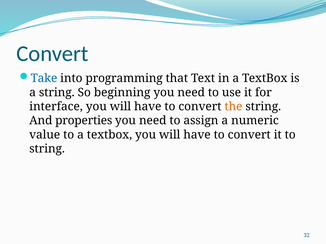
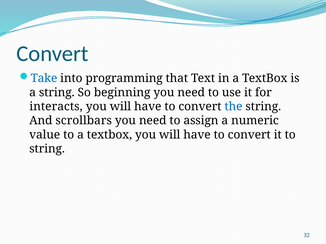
interface: interface -> interacts
the colour: orange -> blue
properties: properties -> scrollbars
